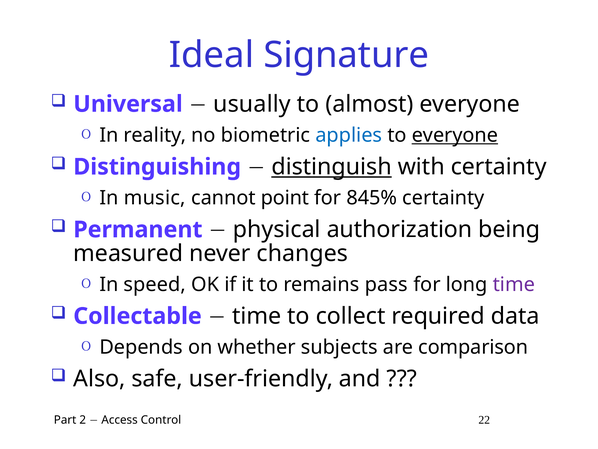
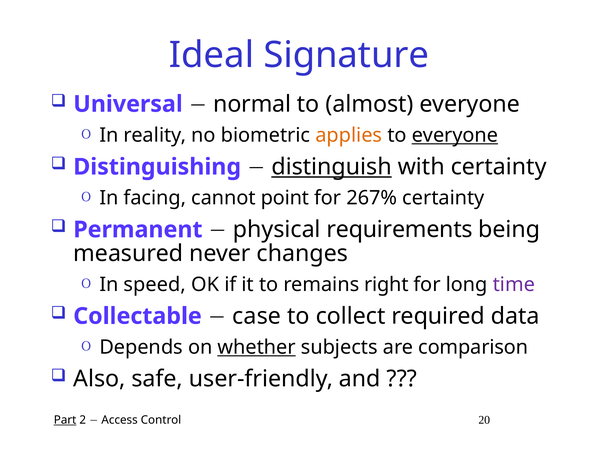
usually: usually -> normal
applies colour: blue -> orange
music: music -> facing
845%: 845% -> 267%
authorization: authorization -> requirements
pass: pass -> right
time at (257, 316): time -> case
whether underline: none -> present
Part underline: none -> present
22: 22 -> 20
